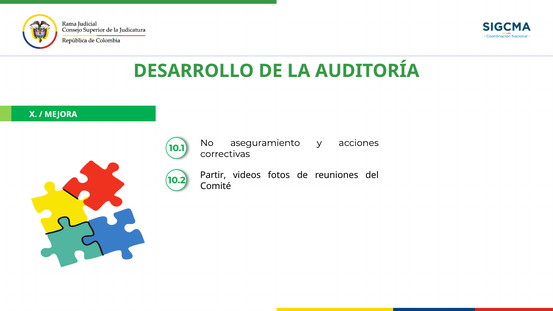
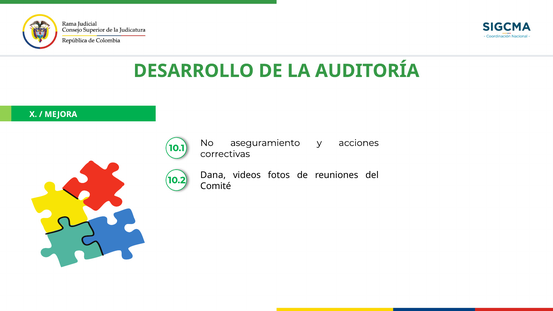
Partir: Partir -> Dana
